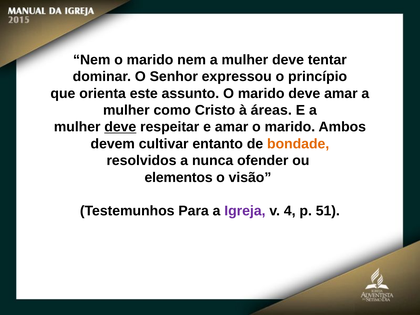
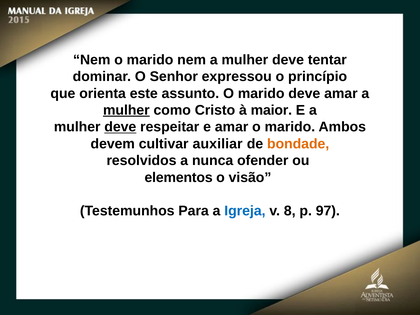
mulher at (126, 110) underline: none -> present
áreas: áreas -> maior
entanto: entanto -> auxiliar
Igreja colour: purple -> blue
4: 4 -> 8
51: 51 -> 97
